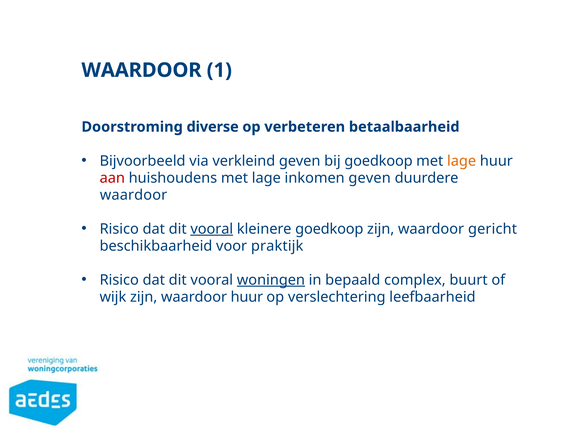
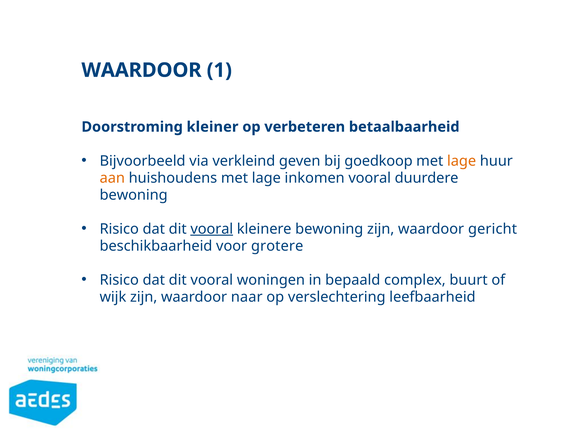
diverse: diverse -> kleiner
aan colour: red -> orange
inkomen geven: geven -> vooral
waardoor at (134, 195): waardoor -> bewoning
kleinere goedkoop: goedkoop -> bewoning
praktijk: praktijk -> grotere
woningen underline: present -> none
waardoor huur: huur -> naar
